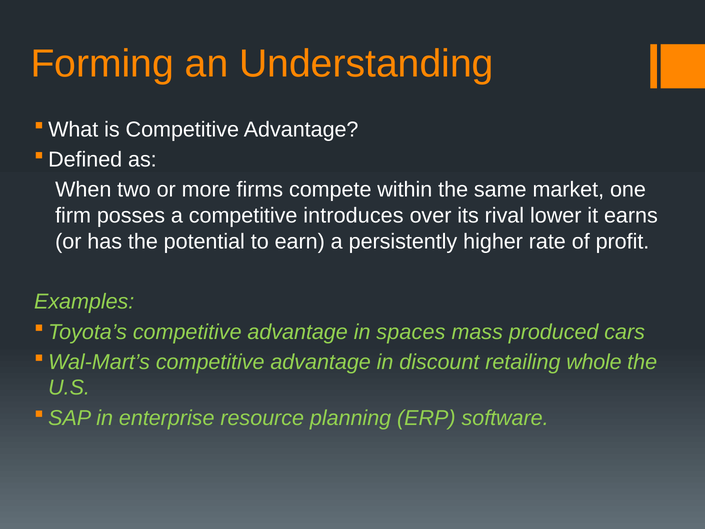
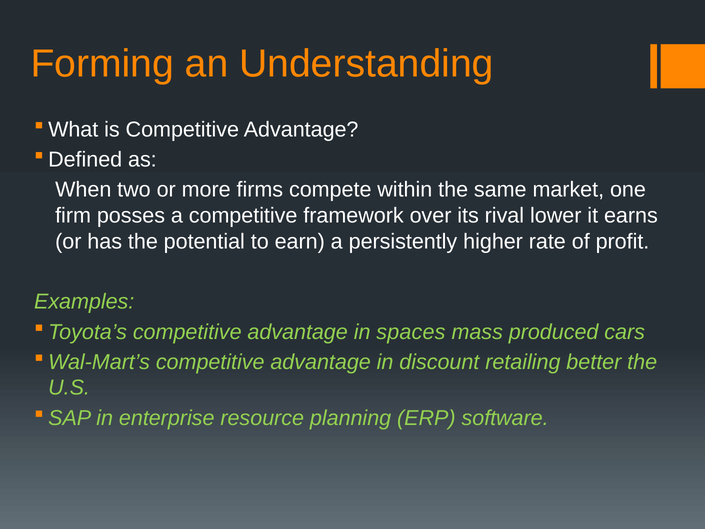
introduces: introduces -> framework
whole: whole -> better
